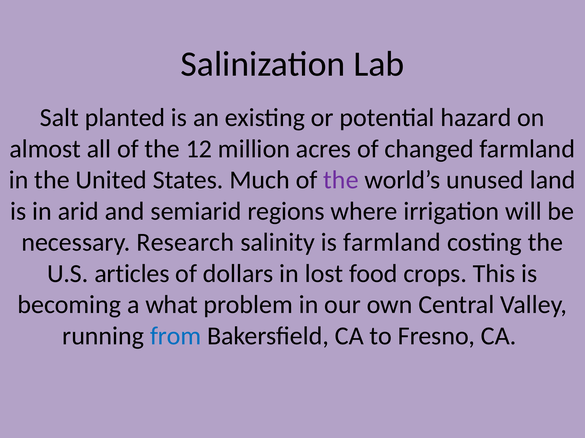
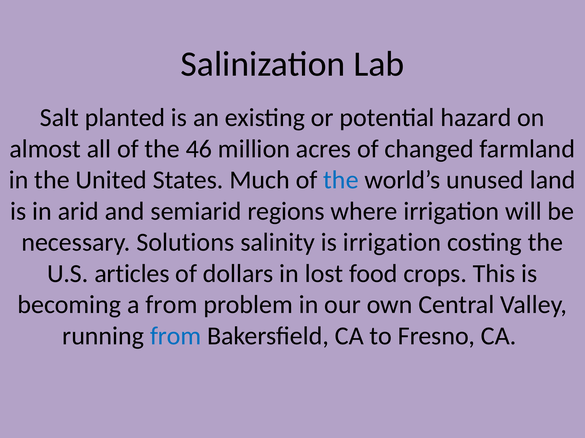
12: 12 -> 46
the at (341, 180) colour: purple -> blue
Research: Research -> Solutions
is farmland: farmland -> irrigation
a what: what -> from
